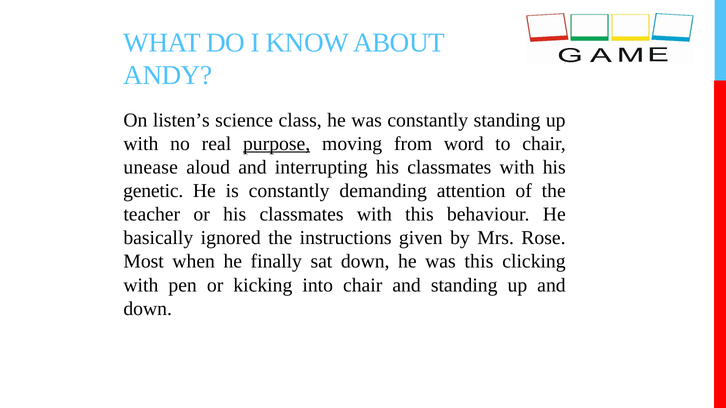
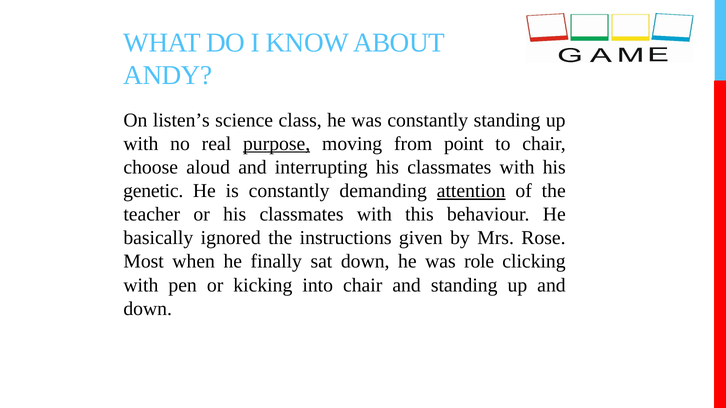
word: word -> point
unease: unease -> choose
attention underline: none -> present
was this: this -> role
